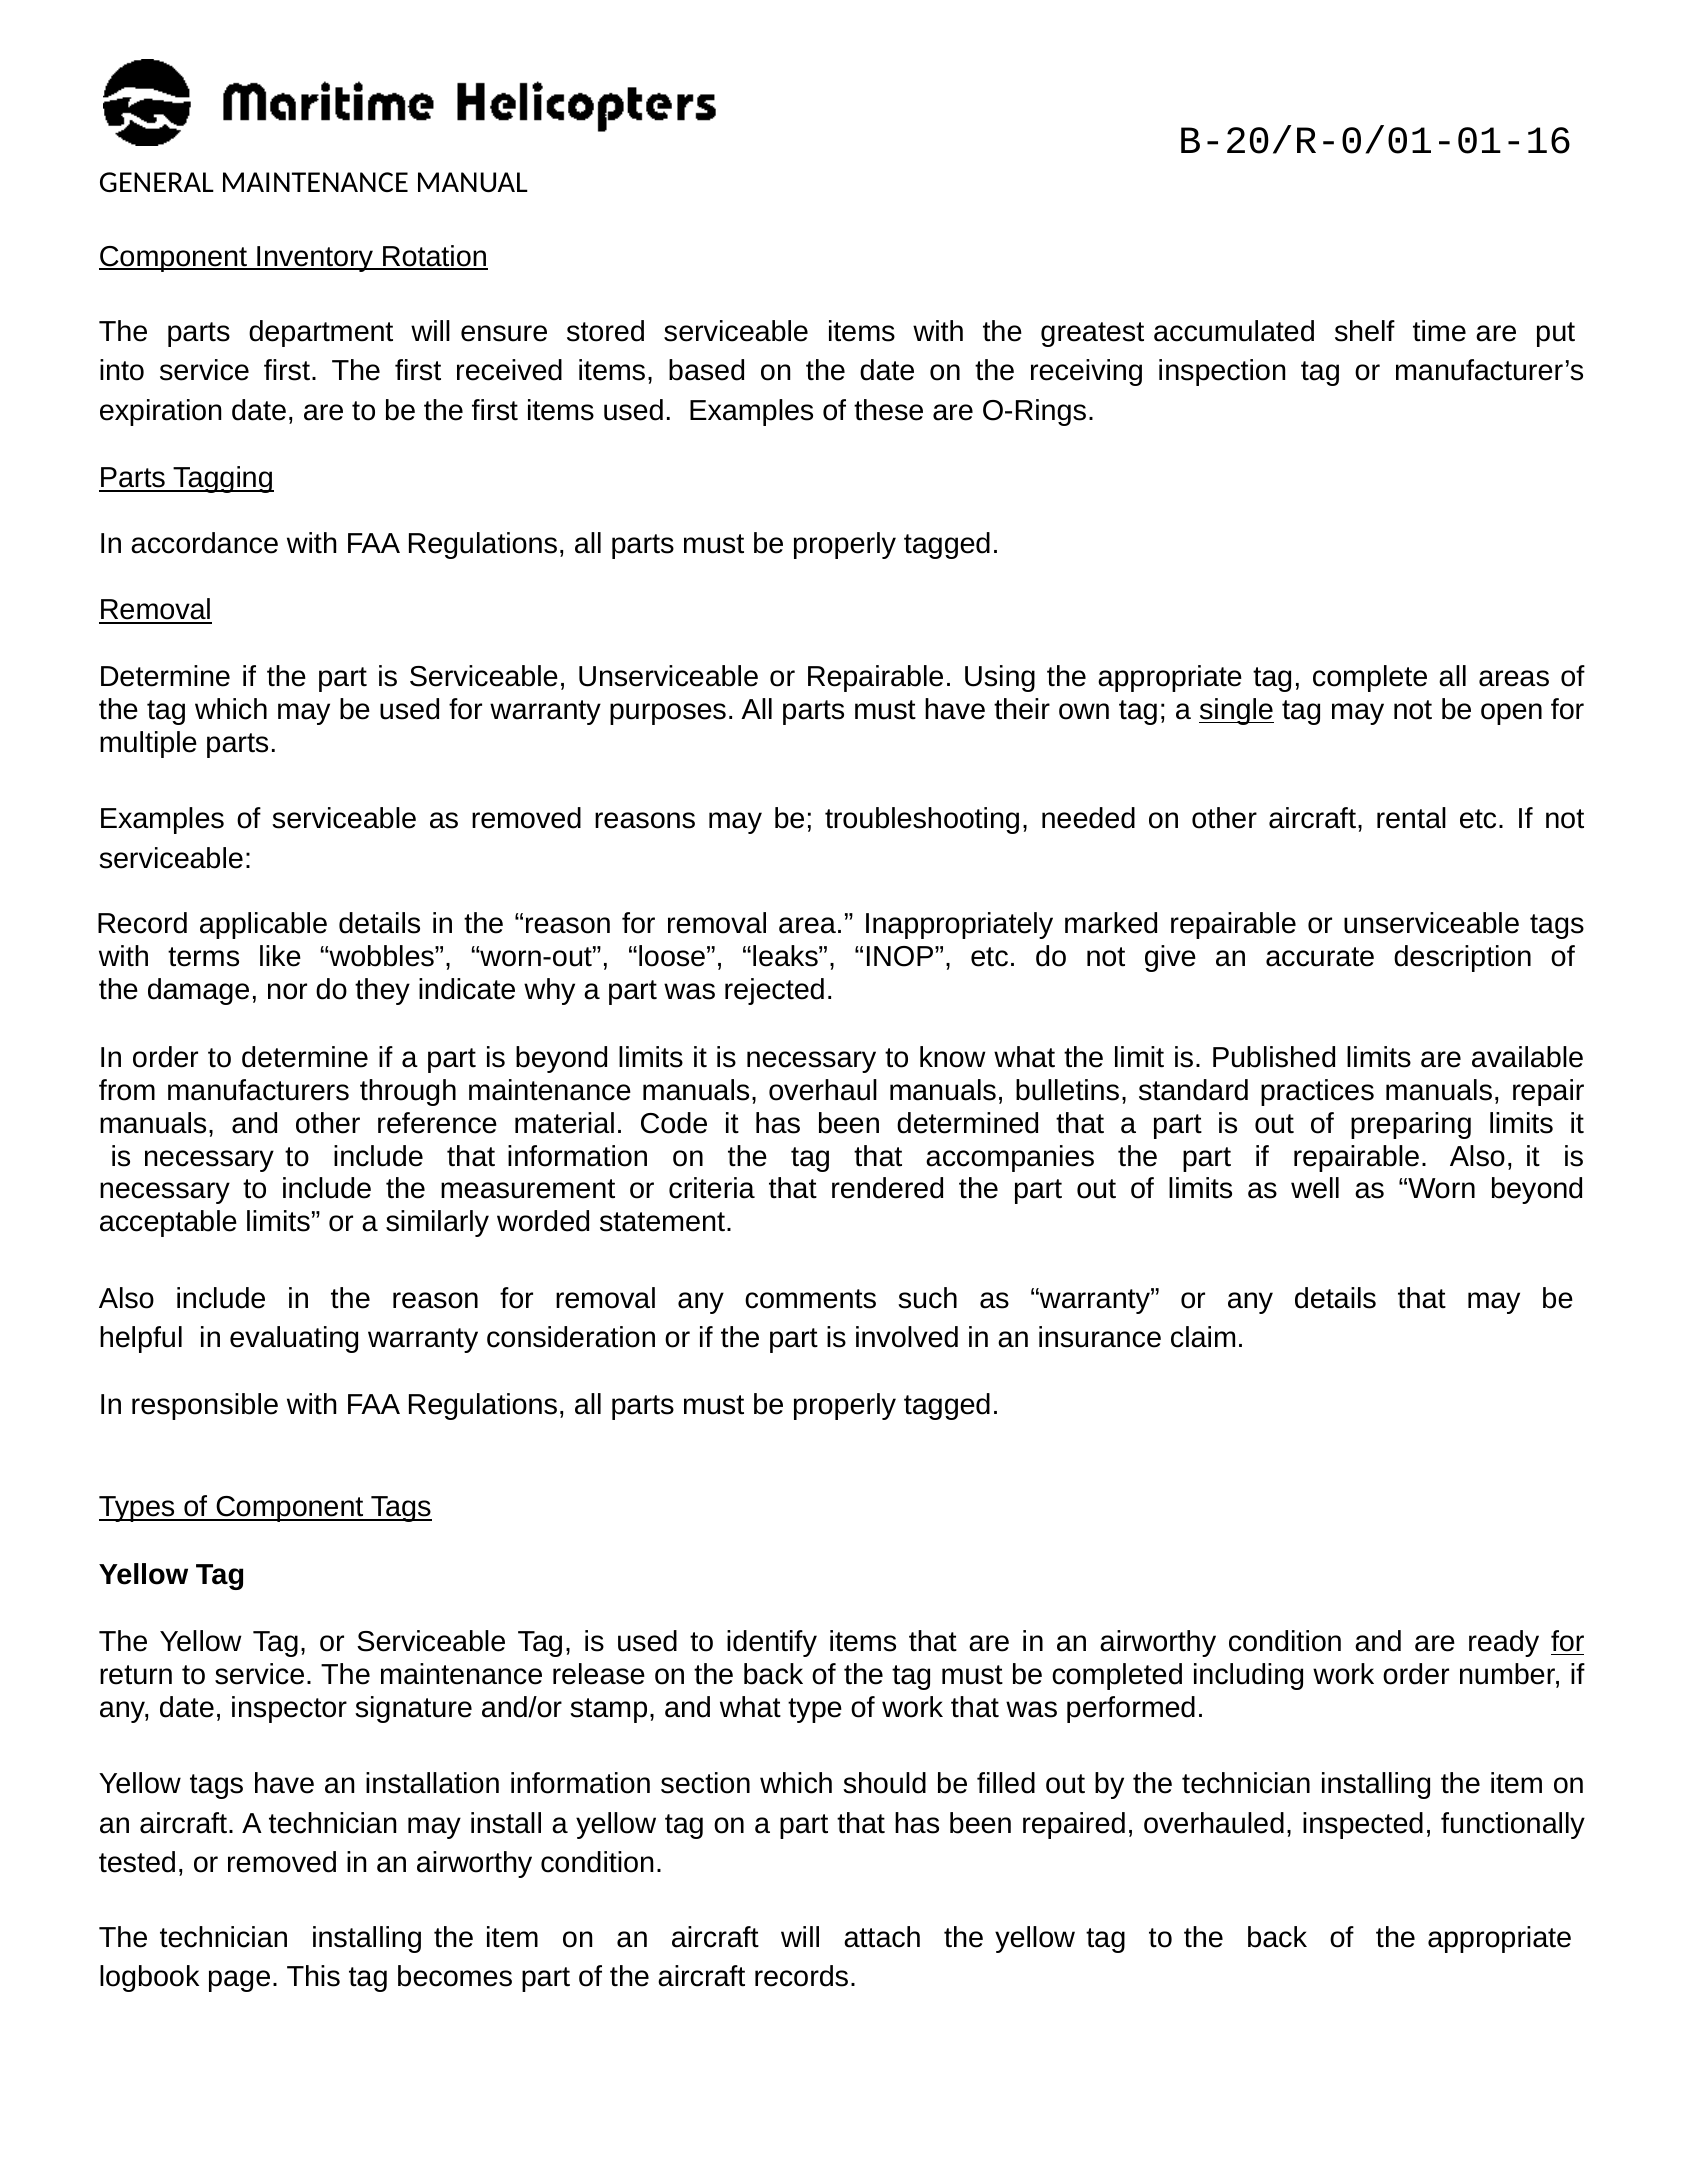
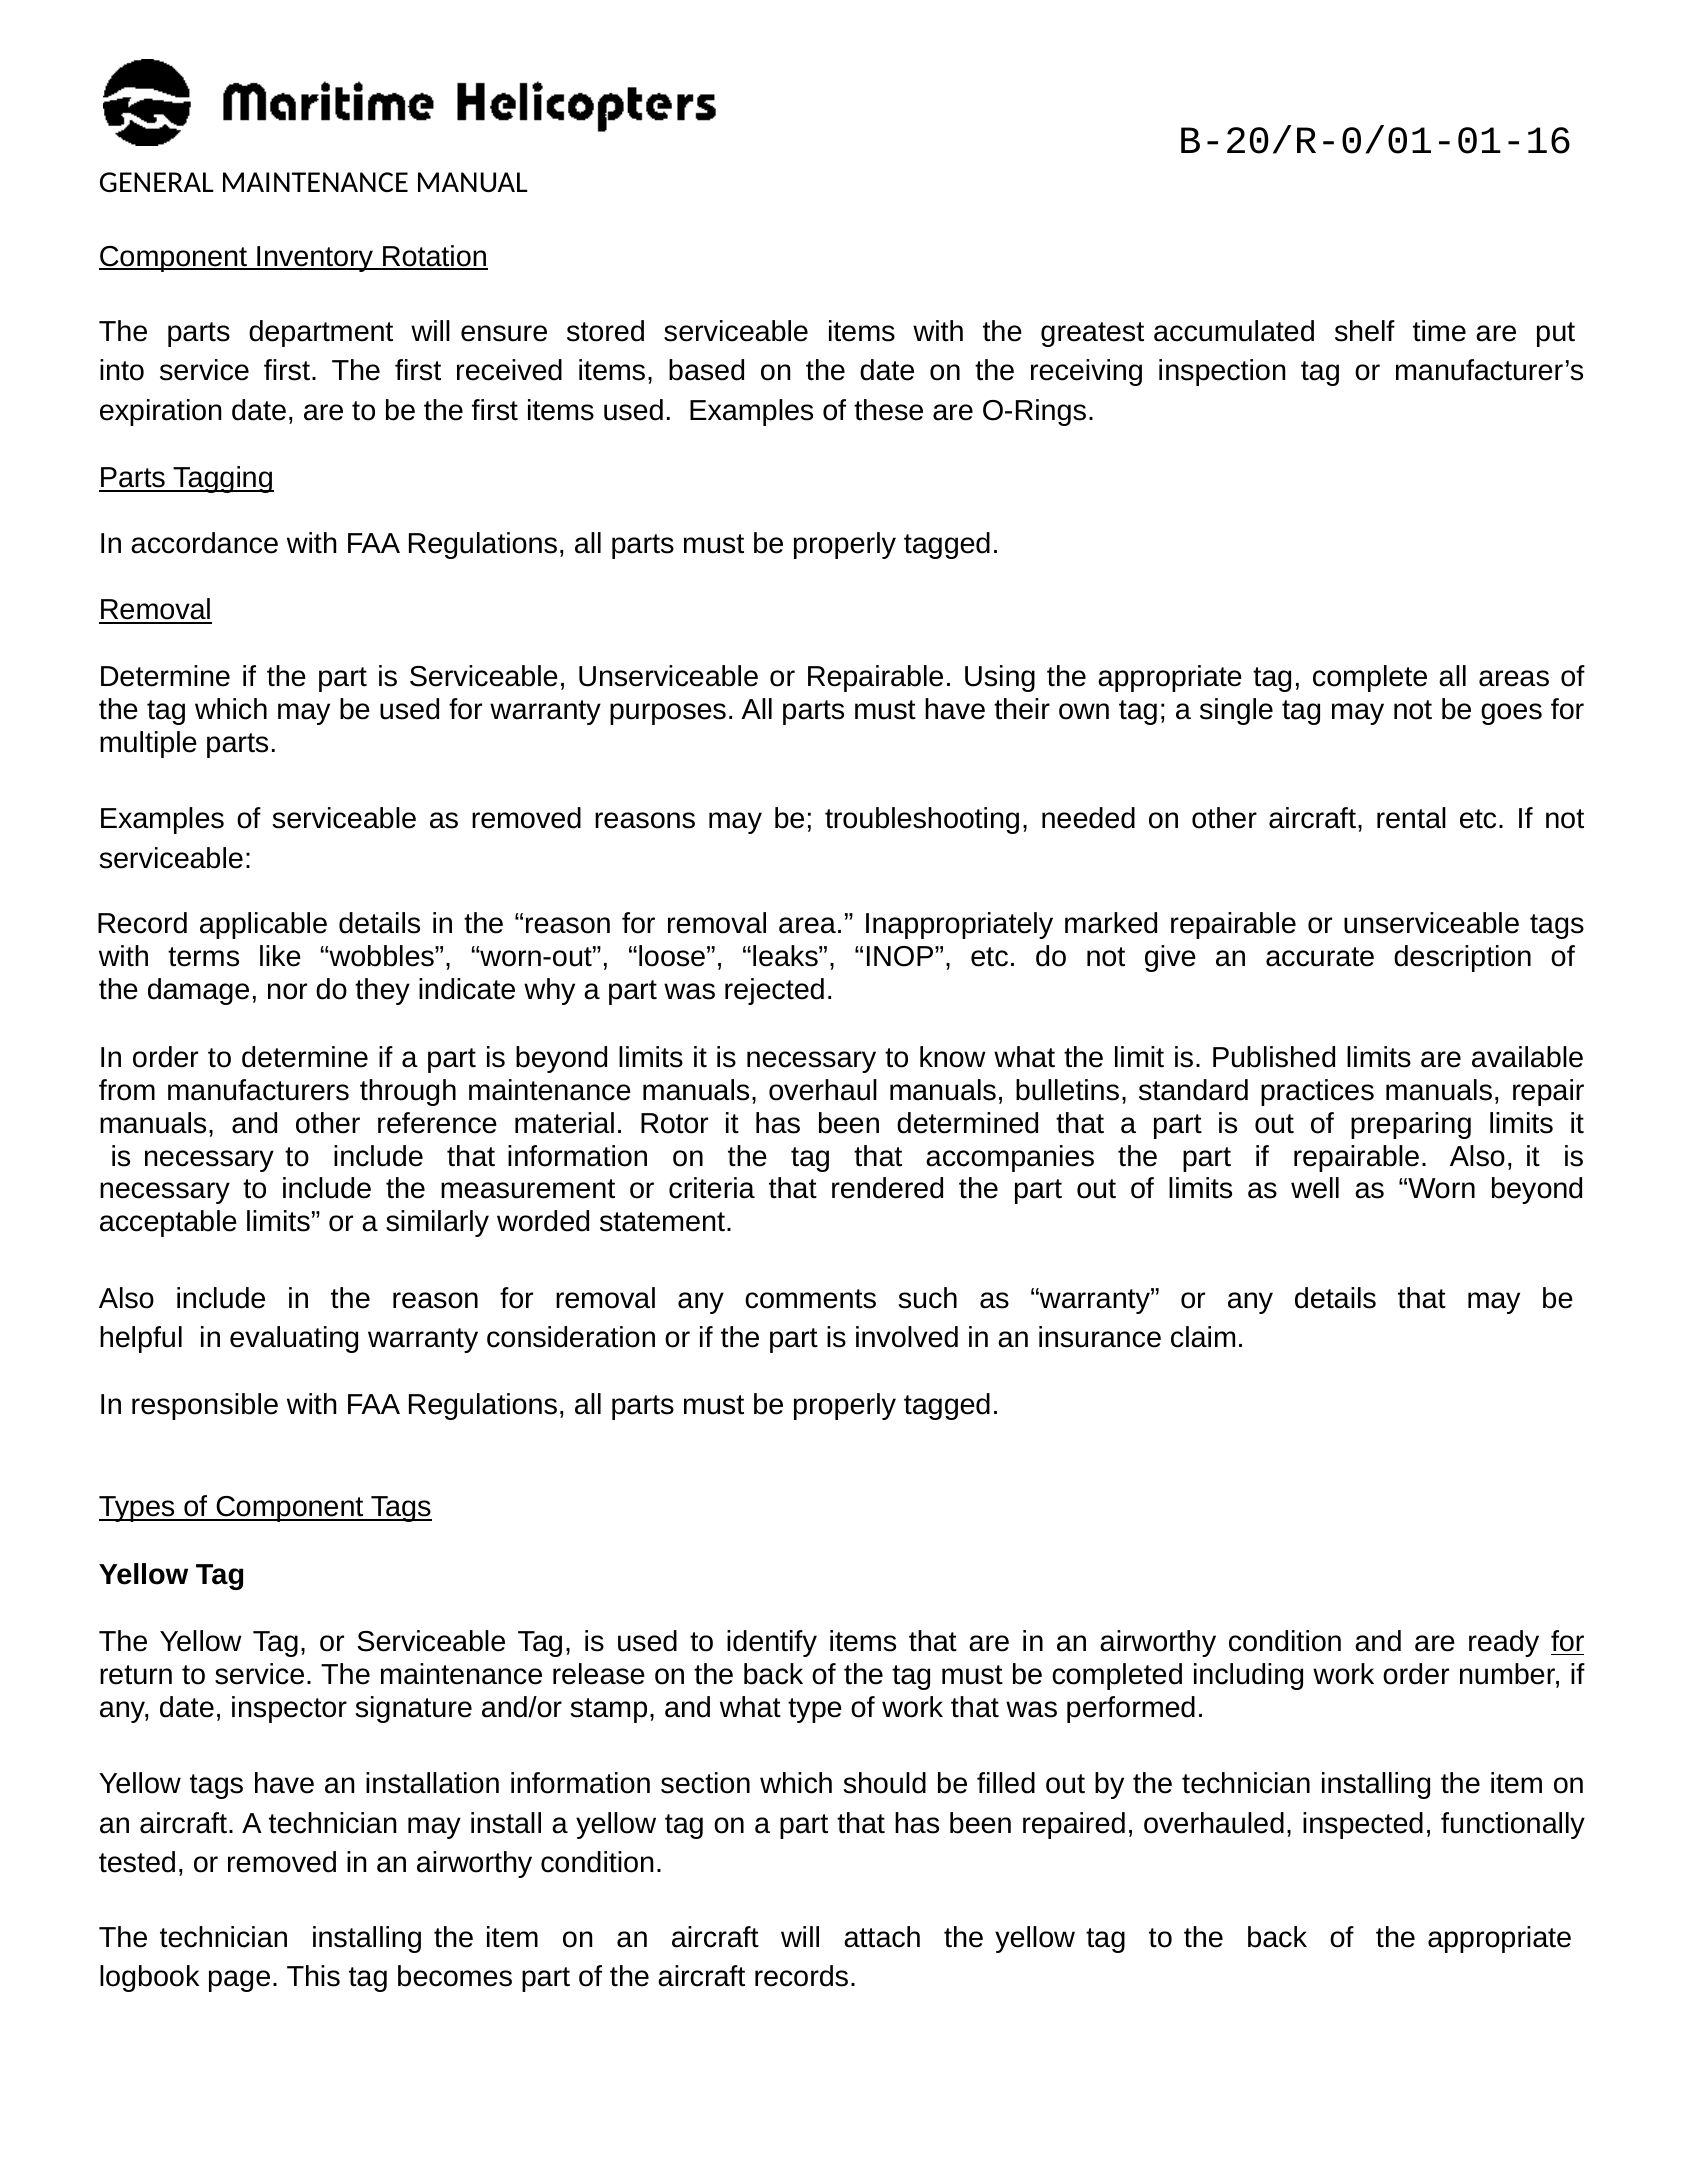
single underline: present -> none
open: open -> goes
Code: Code -> Rotor
